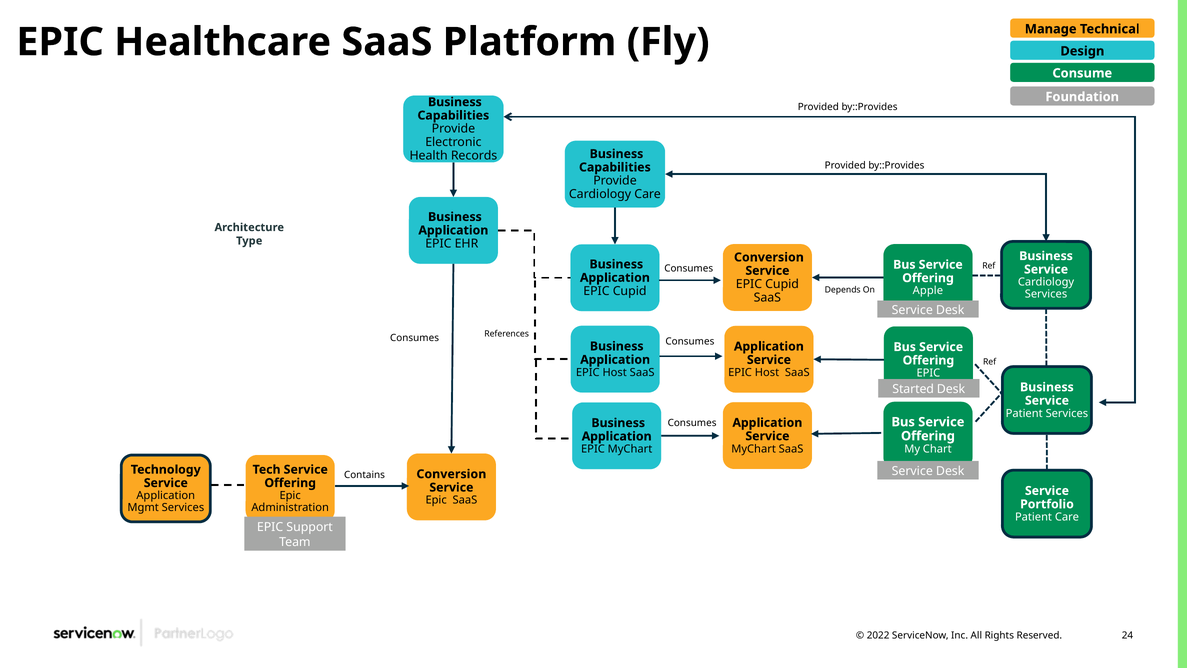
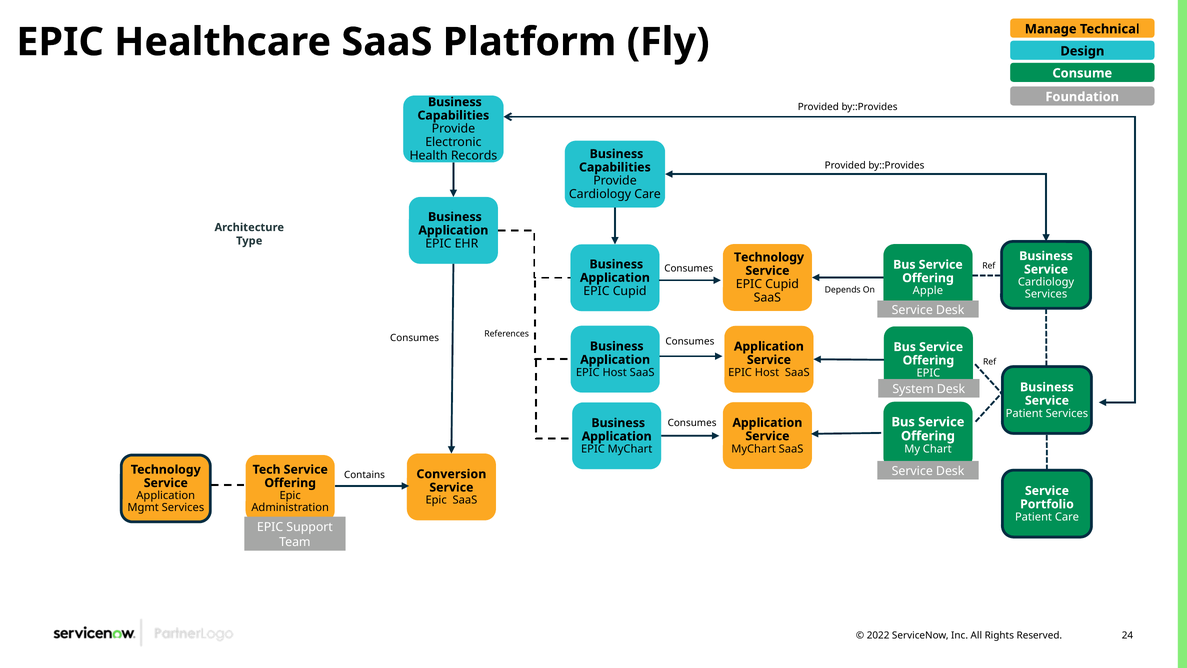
Conversion at (769, 257): Conversion -> Technology
Started: Started -> System
